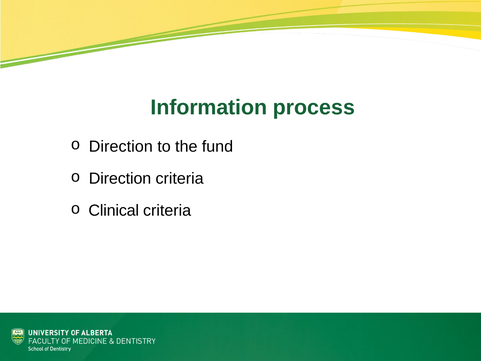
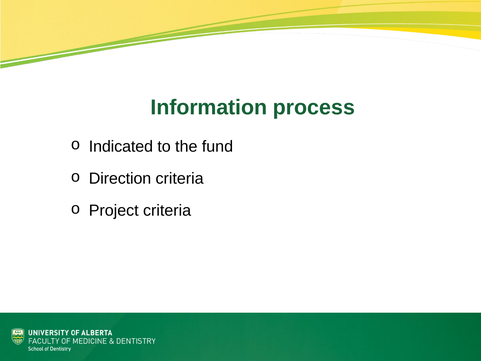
Direction at (121, 146): Direction -> Indicated
Clinical: Clinical -> Project
